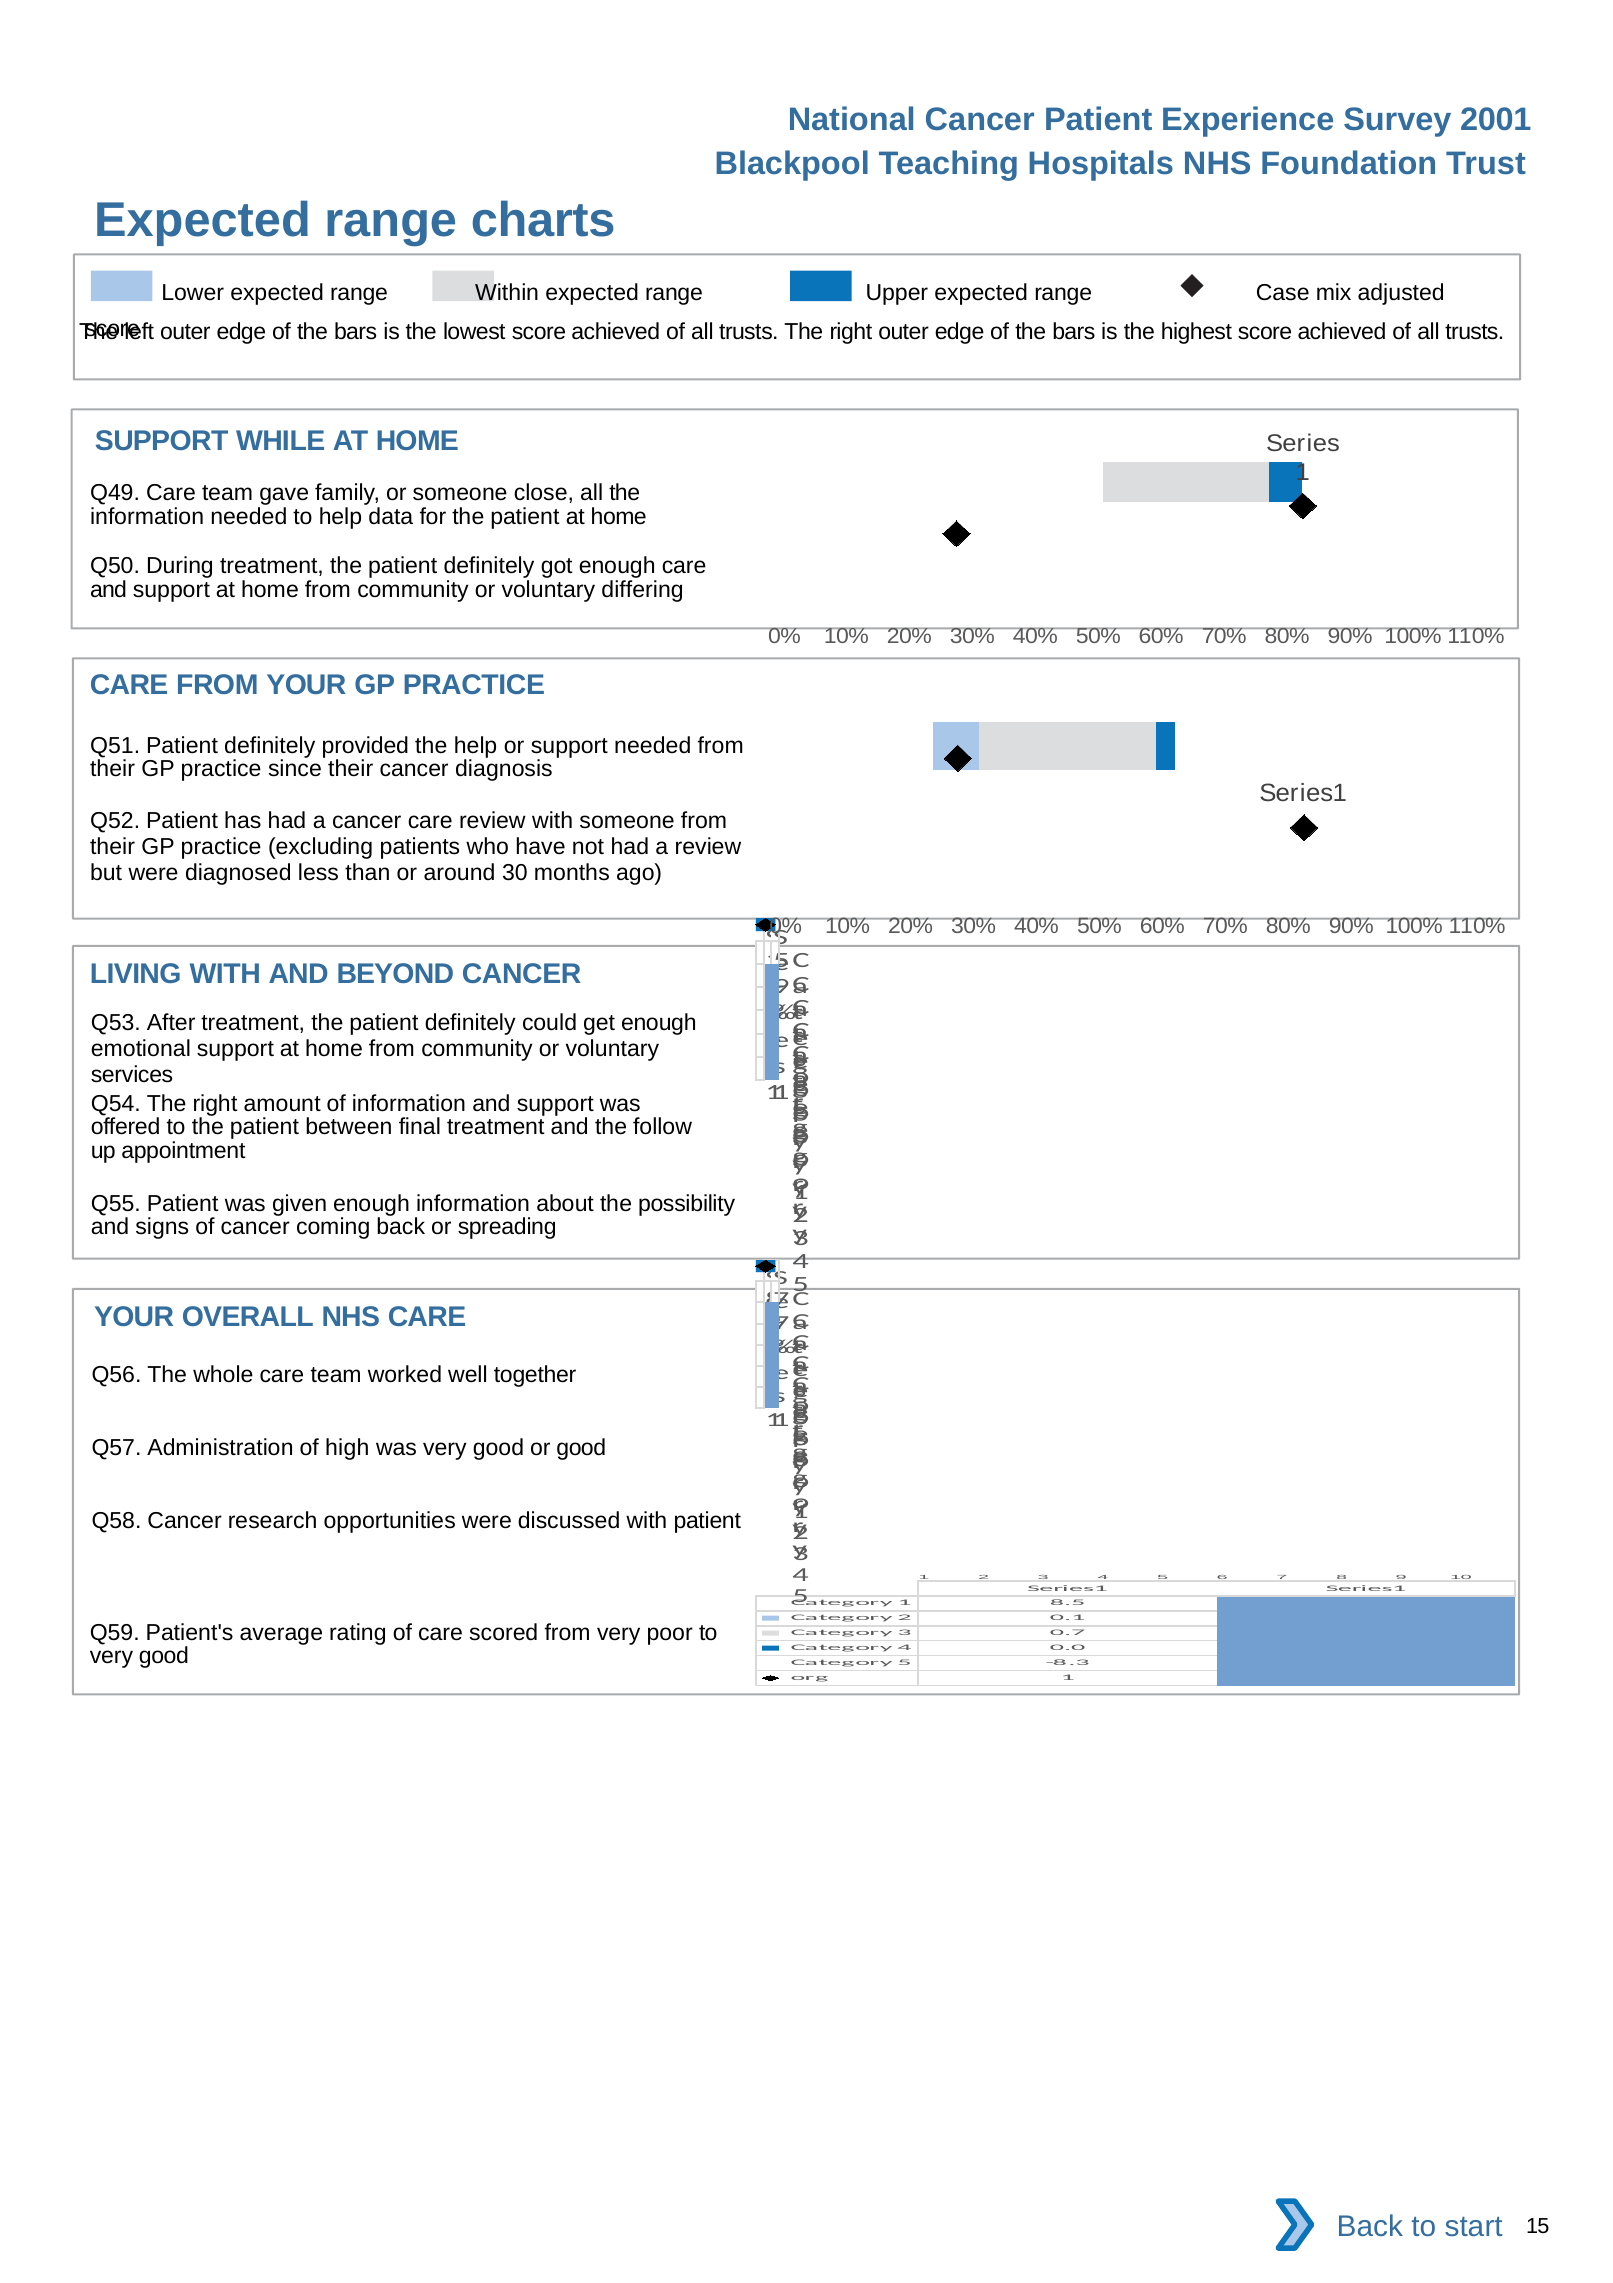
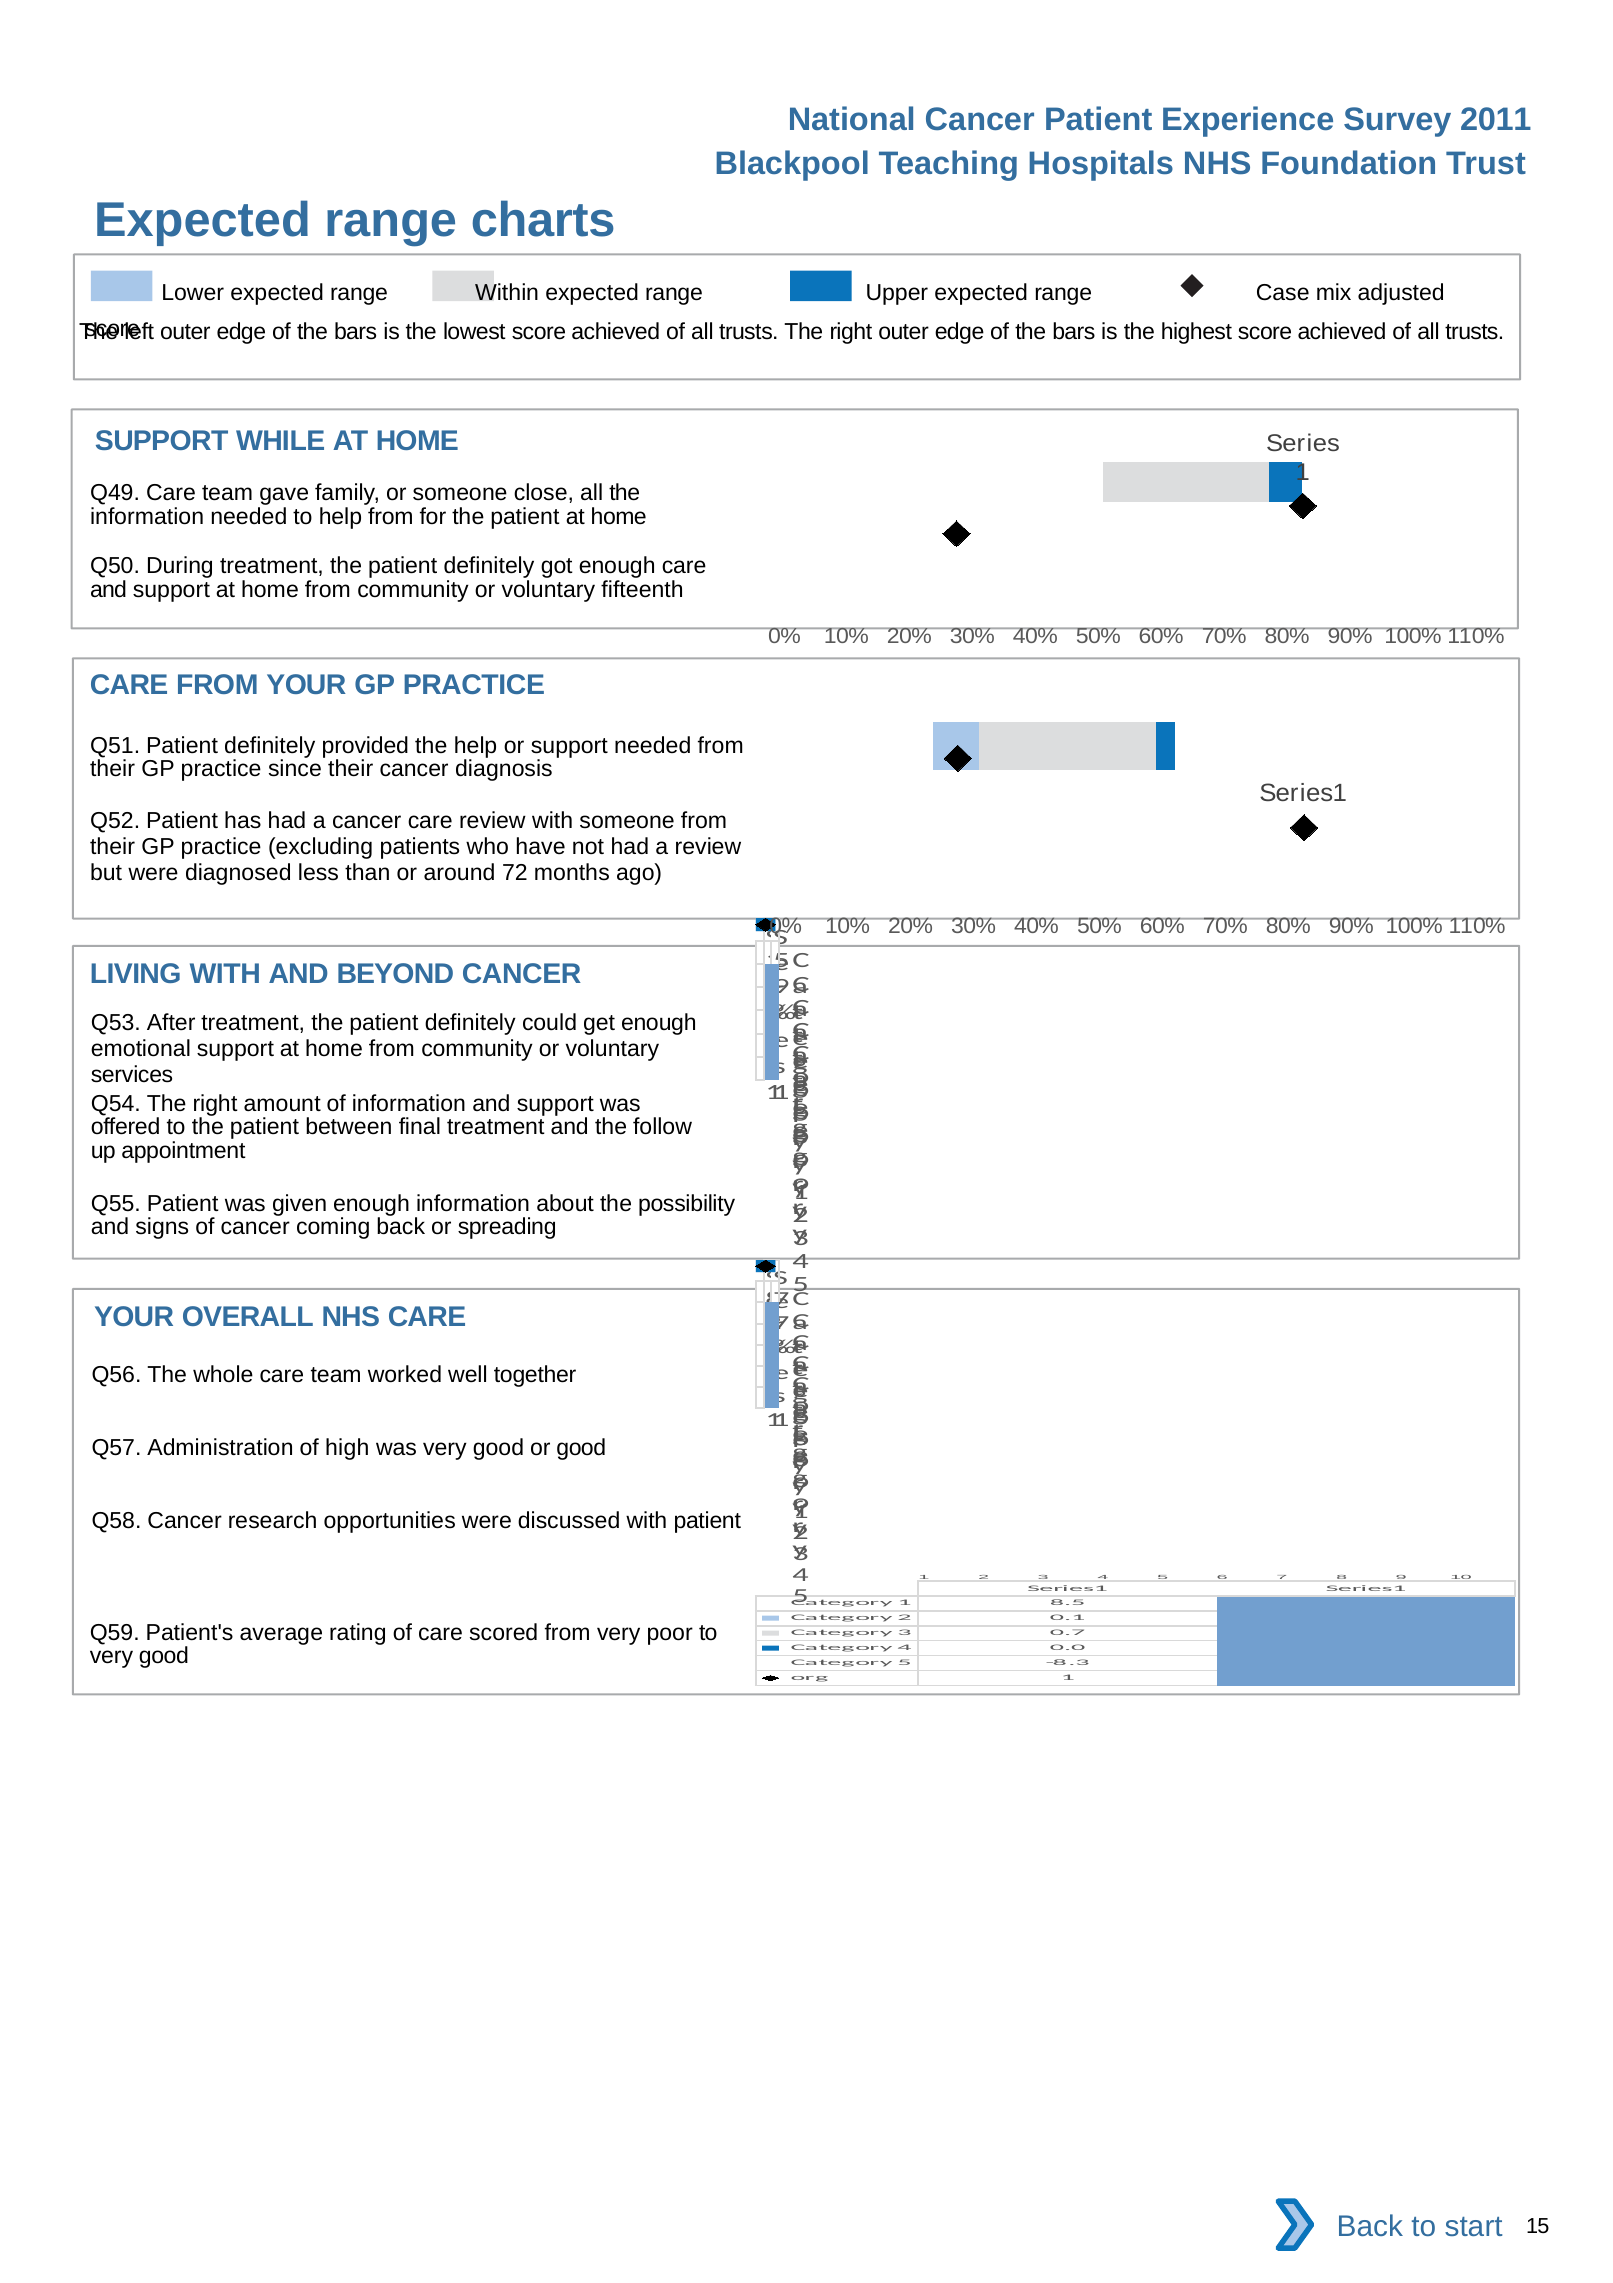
2001: 2001 -> 2011
help data: data -> from
differing: differing -> fifteenth
30: 30 -> 72
